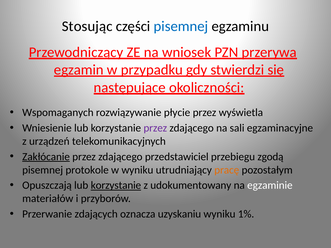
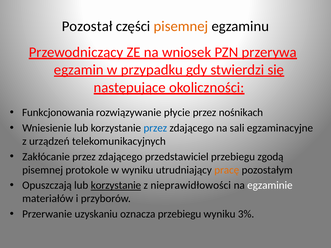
Stosując: Stosując -> Pozostał
pisemnej at (181, 26) colour: blue -> orange
Wspomaganych: Wspomaganych -> Funkcjonowania
wyświetla: wyświetla -> nośnikach
przez at (155, 128) colour: purple -> blue
Zakłócanie underline: present -> none
udokumentowany: udokumentowany -> nieprawidłowości
zdających: zdających -> uzyskaniu
oznacza uzyskaniu: uzyskaniu -> przebiegu
1%: 1% -> 3%
